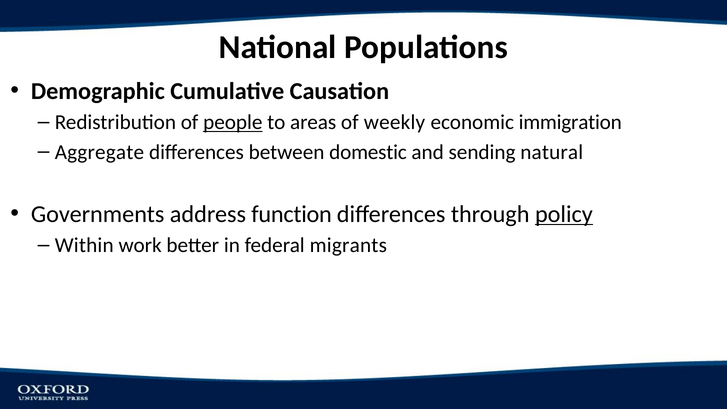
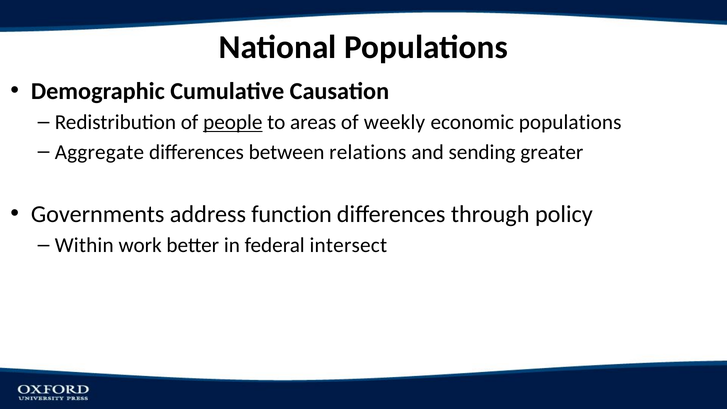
economic immigration: immigration -> populations
domestic: domestic -> relations
natural: natural -> greater
policy underline: present -> none
migrants: migrants -> intersect
